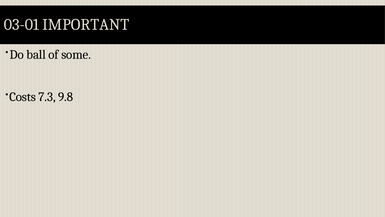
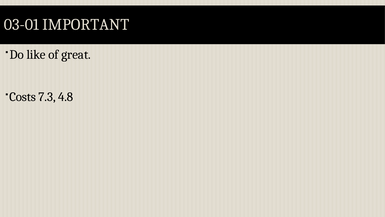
ball: ball -> like
some: some -> great
9.8: 9.8 -> 4.8
